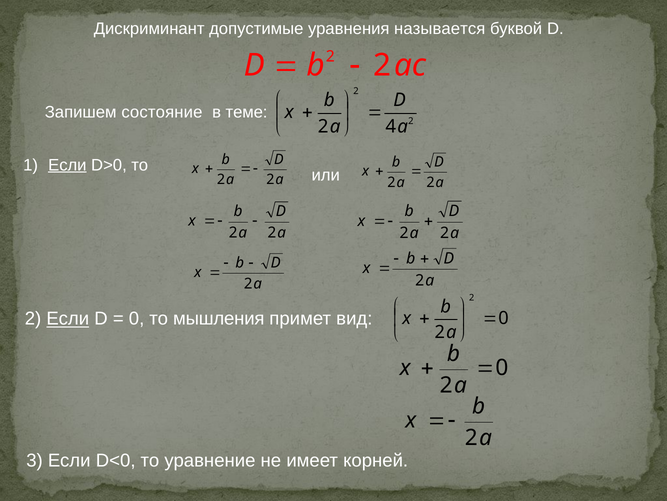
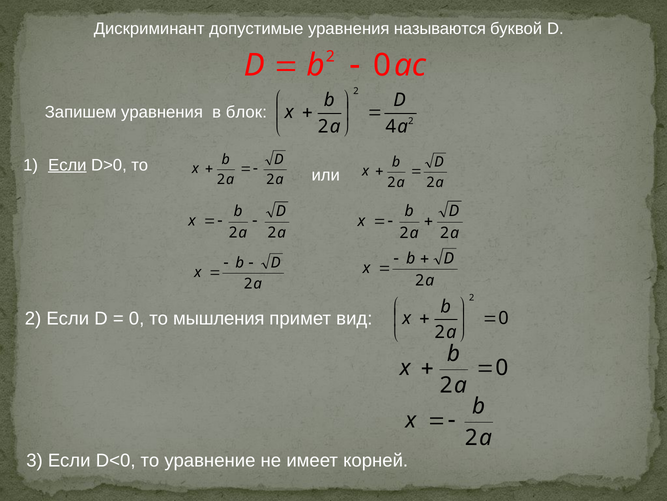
называется: называется -> называются
D 2: 2 -> 0
Запишем состояние: состояние -> уравнения
теме: теме -> блок
Если at (68, 318) underline: present -> none
